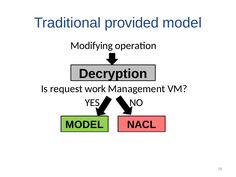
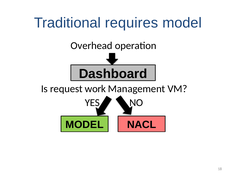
provided: provided -> requires
Modifying: Modifying -> Overhead
Decryption: Decryption -> Dashboard
